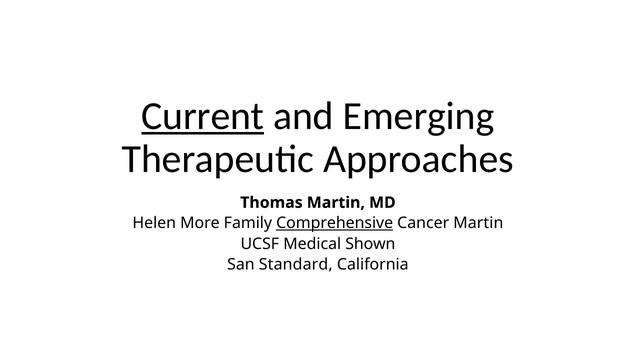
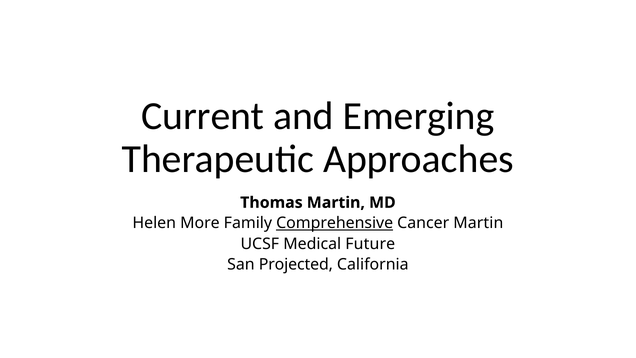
Current underline: present -> none
Shown: Shown -> Future
Standard: Standard -> Projected
